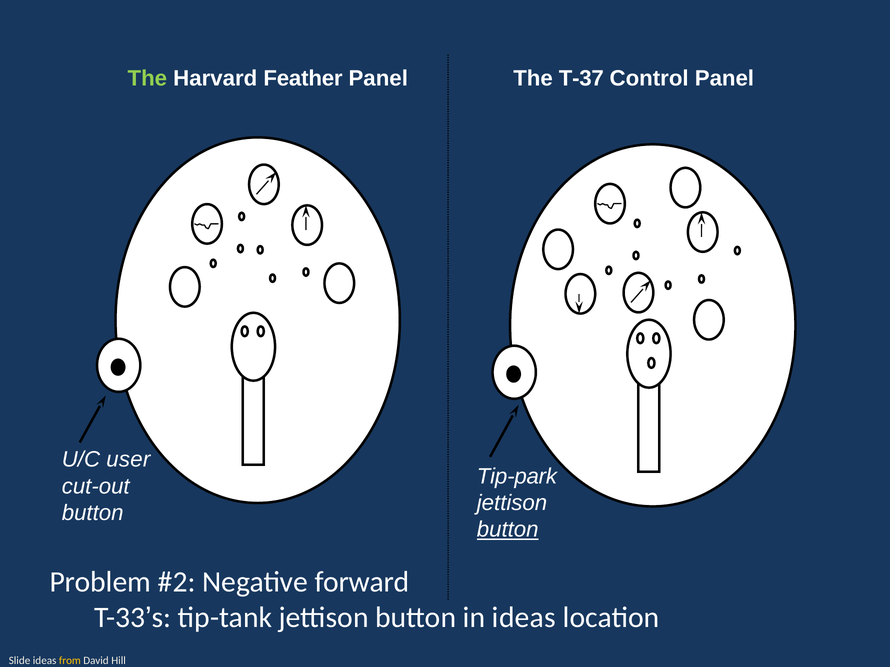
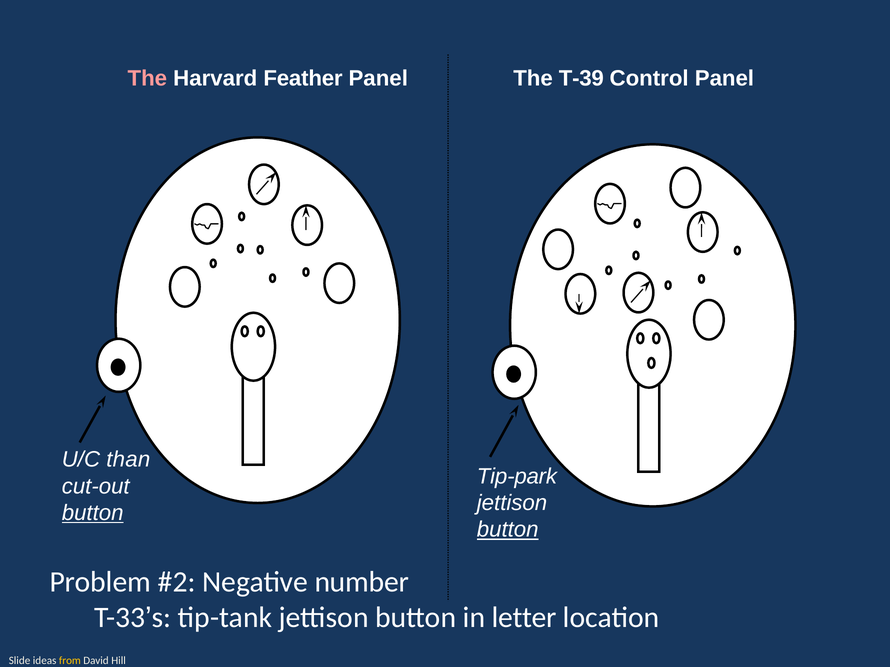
The at (147, 79) colour: light green -> pink
T-37: T-37 -> T-39
user: user -> than
button at (93, 513) underline: none -> present
forward: forward -> number
in ideas: ideas -> letter
